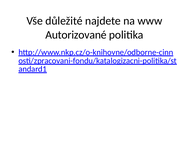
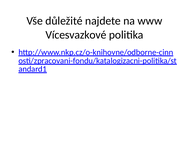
Autorizované: Autorizované -> Vícesvazkové
